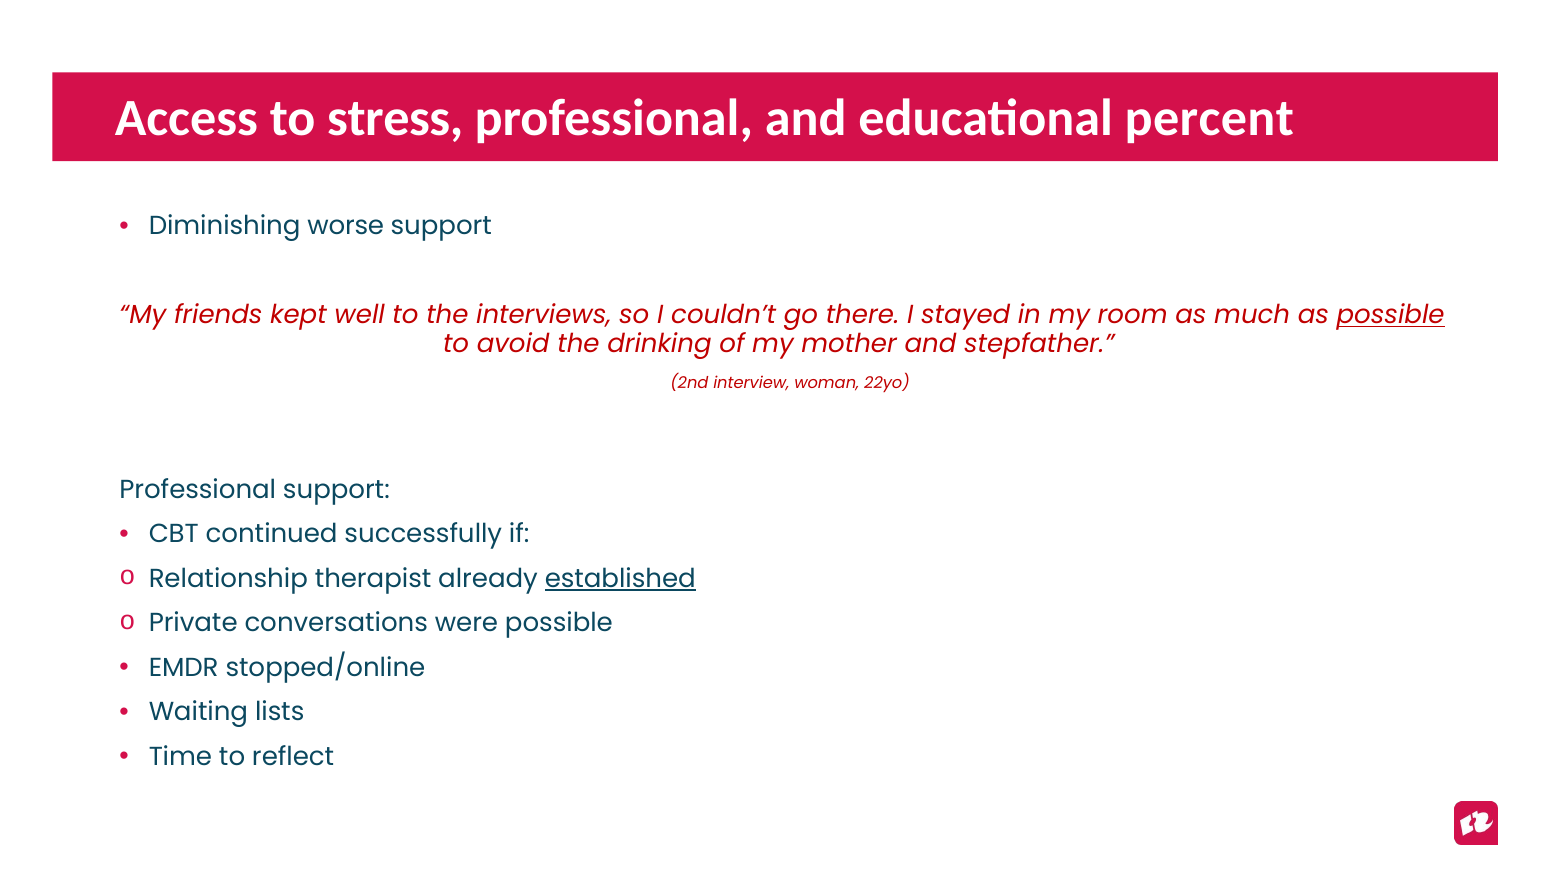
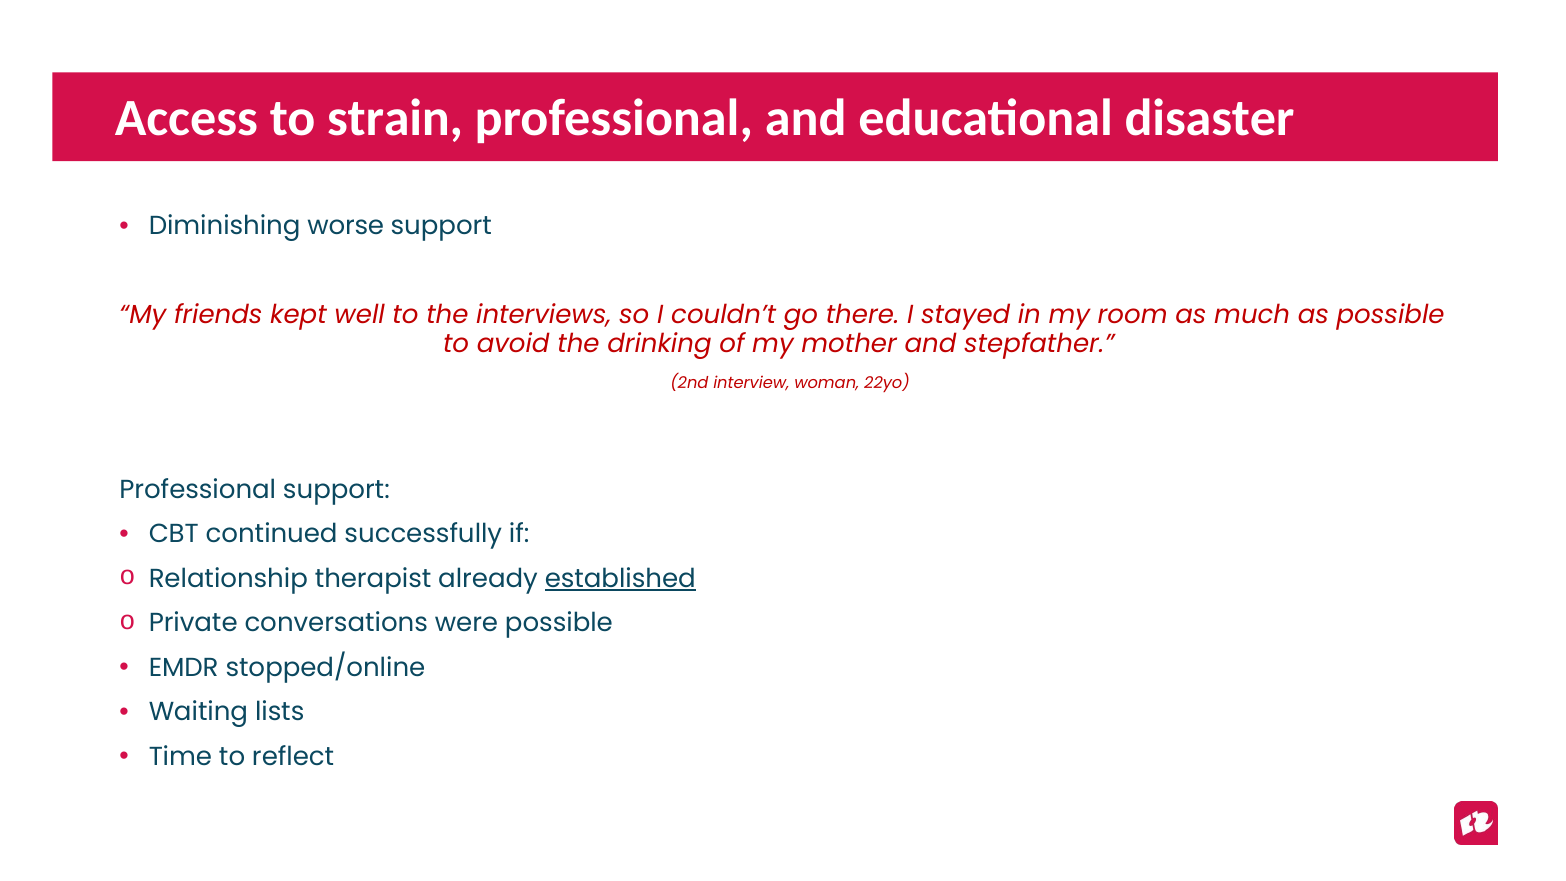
stress: stress -> strain
percent: percent -> disaster
possible at (1391, 315) underline: present -> none
